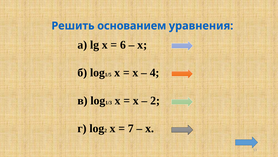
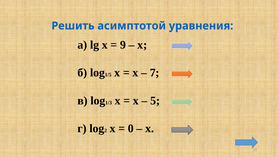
основанием: основанием -> асимптотой
6: 6 -> 9
4: 4 -> 7
2 at (155, 100): 2 -> 5
7: 7 -> 0
